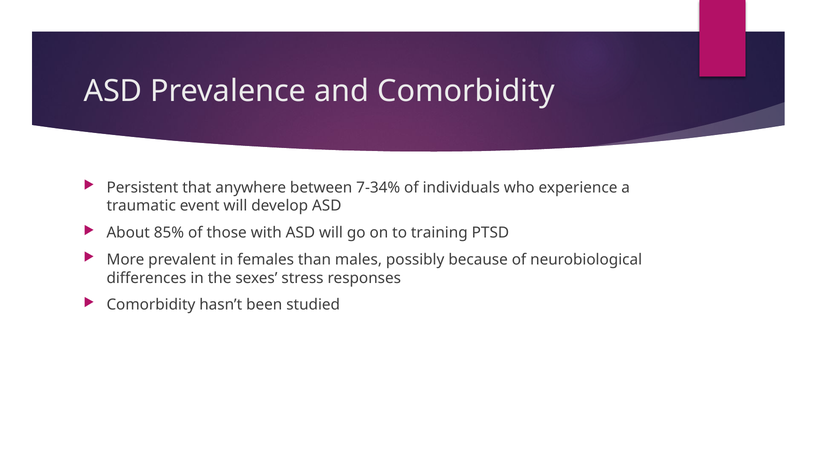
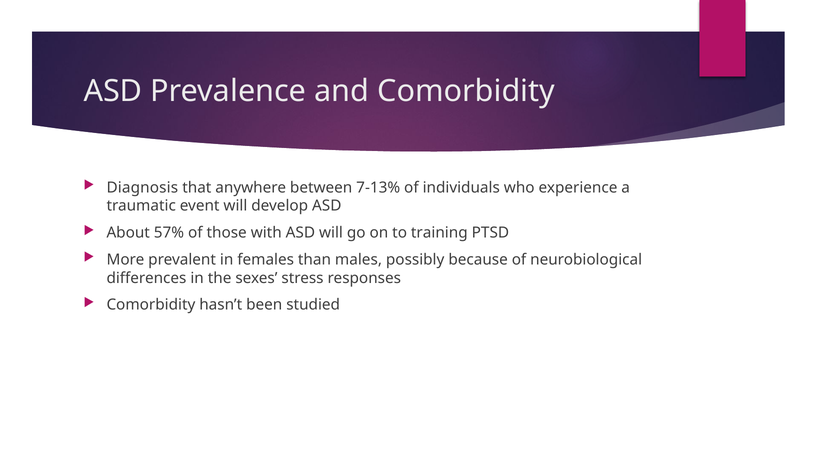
Persistent: Persistent -> Diagnosis
7-34%: 7-34% -> 7-13%
85%: 85% -> 57%
